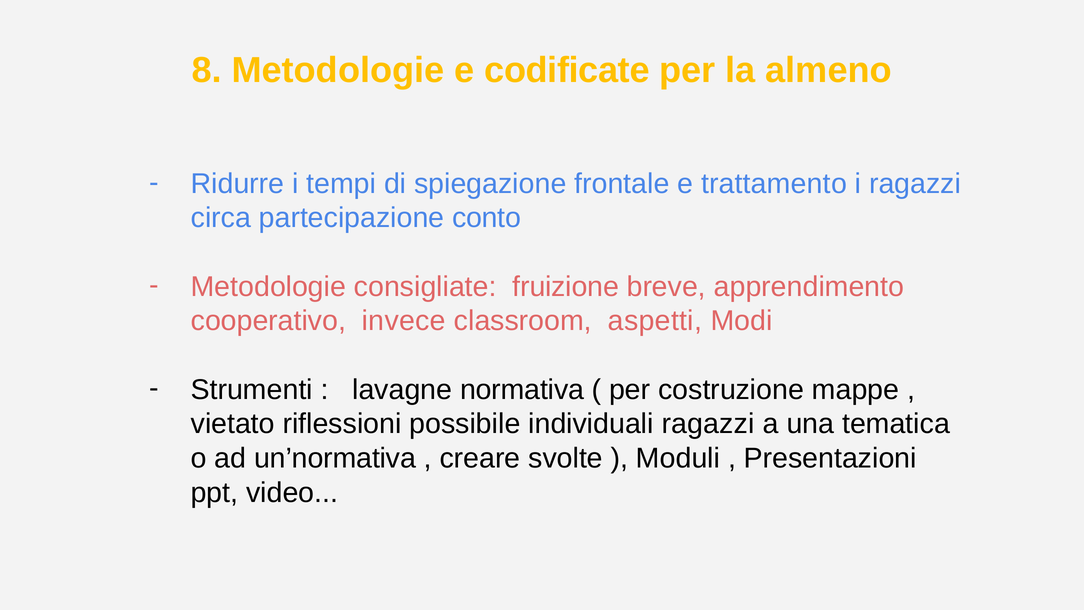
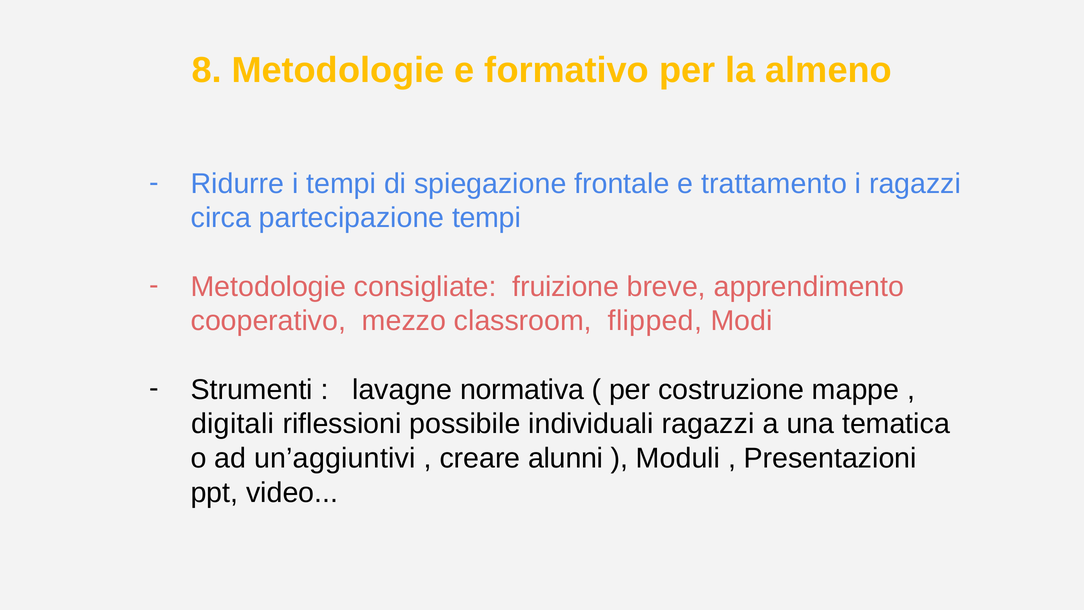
codificate: codificate -> formativo
partecipazione conto: conto -> tempi
invece: invece -> mezzo
aspetti: aspetti -> flipped
vietato: vietato -> digitali
un’normativa: un’normativa -> un’aggiuntivi
svolte: svolte -> alunni
